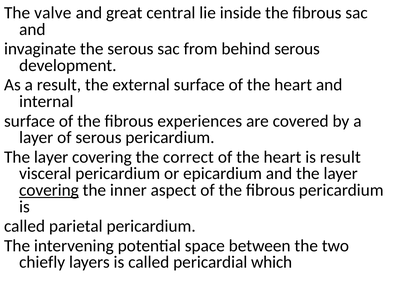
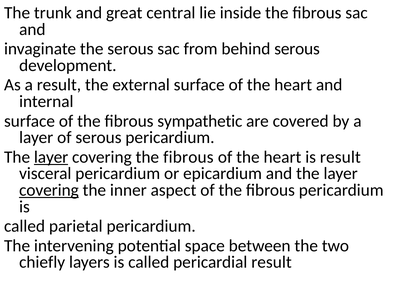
valve: valve -> trunk
experiences: experiences -> sympathetic
layer at (51, 157) underline: none -> present
covering the correct: correct -> fibrous
pericardial which: which -> result
